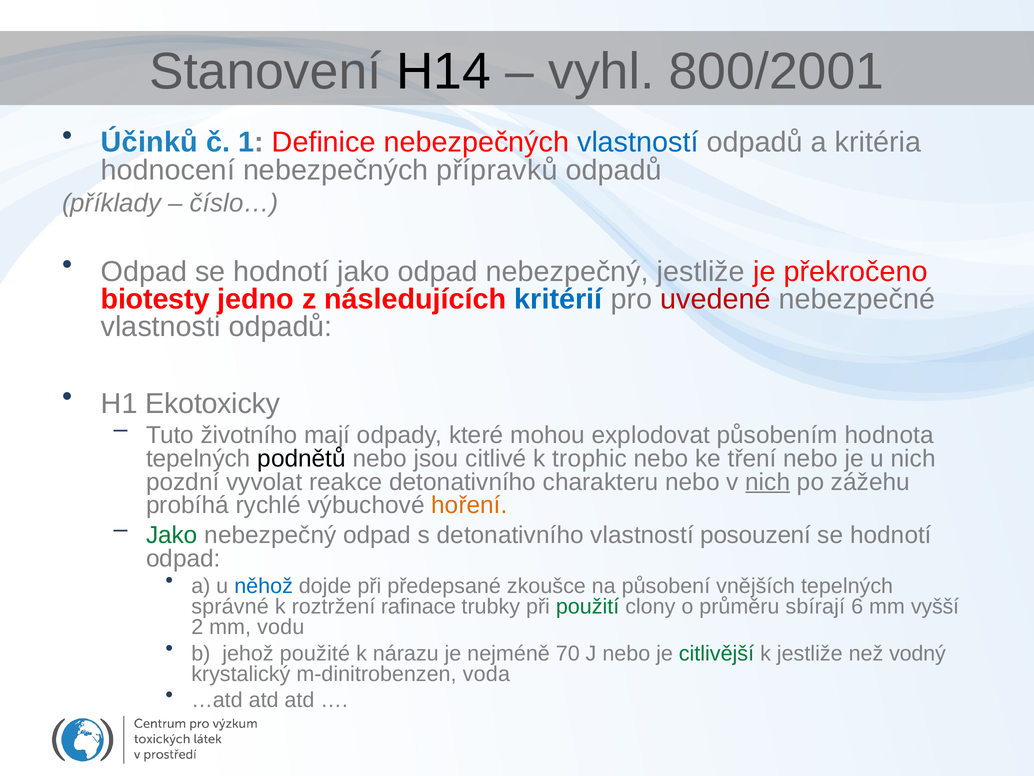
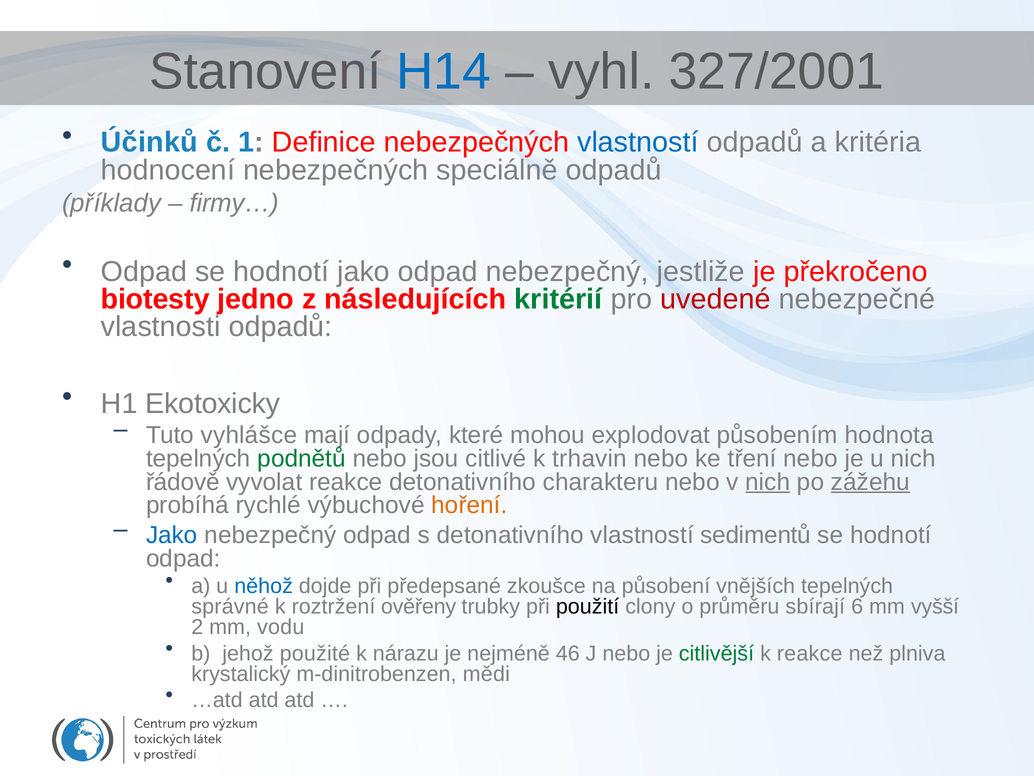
H14 colour: black -> blue
800/2001: 800/2001 -> 327/2001
přípravků: přípravků -> speciálně
číslo…: číslo… -> firmy…
kritérií colour: blue -> green
životního: životního -> vyhlášce
podnětů colour: black -> green
trophic: trophic -> trhavin
pozdní: pozdní -> řádově
zážehu underline: none -> present
Jako at (172, 535) colour: green -> blue
posouzení: posouzení -> sedimentů
rafinace: rafinace -> ověřeny
použití colour: green -> black
70: 70 -> 46
k jestliže: jestliže -> reakce
vodný: vodný -> plniva
voda: voda -> mědi
